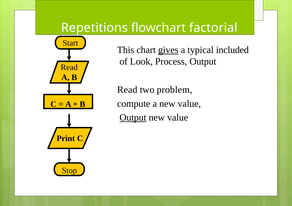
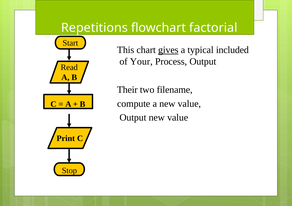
Look: Look -> Your
Read at (127, 90): Read -> Their
problem: problem -> filename
Output at (133, 118) underline: present -> none
